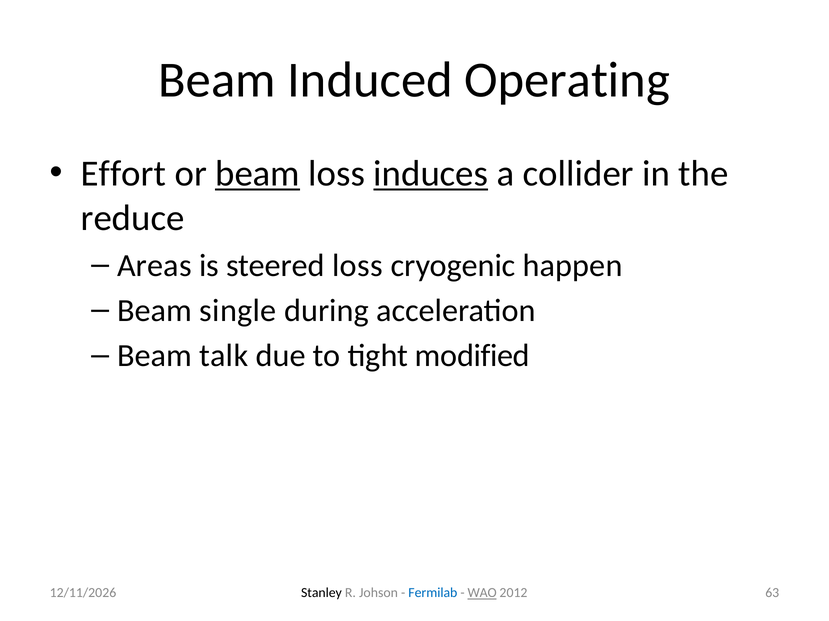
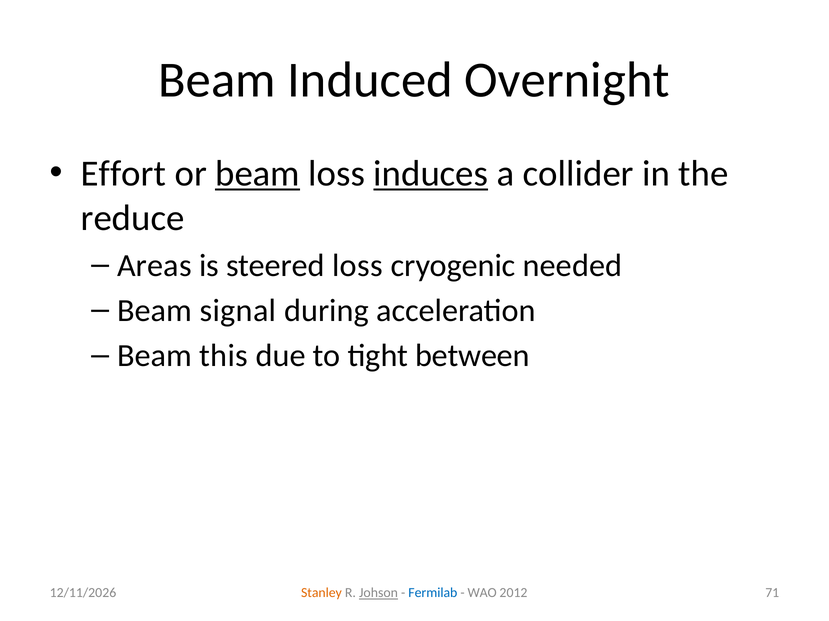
Operating: Operating -> Overnight
happen: happen -> needed
single: single -> signal
talk: talk -> this
modified: modified -> between
Stanley colour: black -> orange
Johson underline: none -> present
WAO underline: present -> none
63: 63 -> 71
